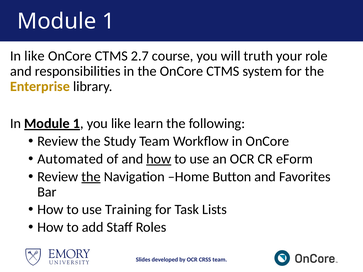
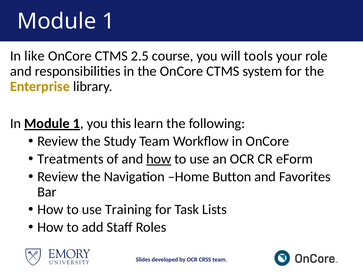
2.7: 2.7 -> 2.5
truth: truth -> tools
you like: like -> this
Automated: Automated -> Treatments
the at (91, 177) underline: present -> none
